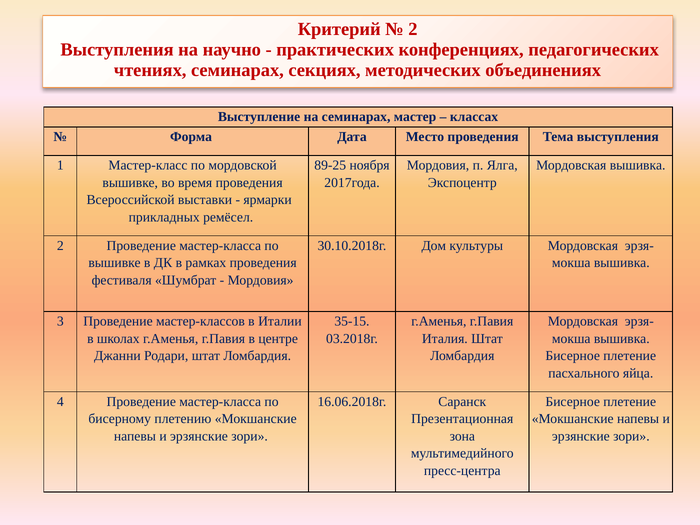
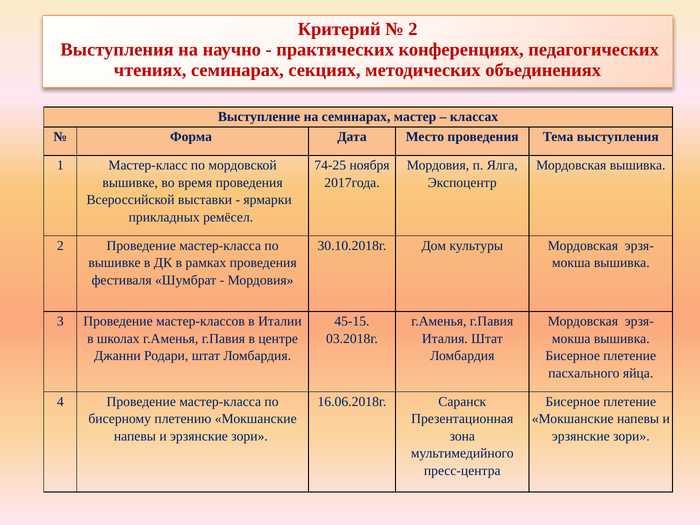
89-25: 89-25 -> 74-25
35-15: 35-15 -> 45-15
